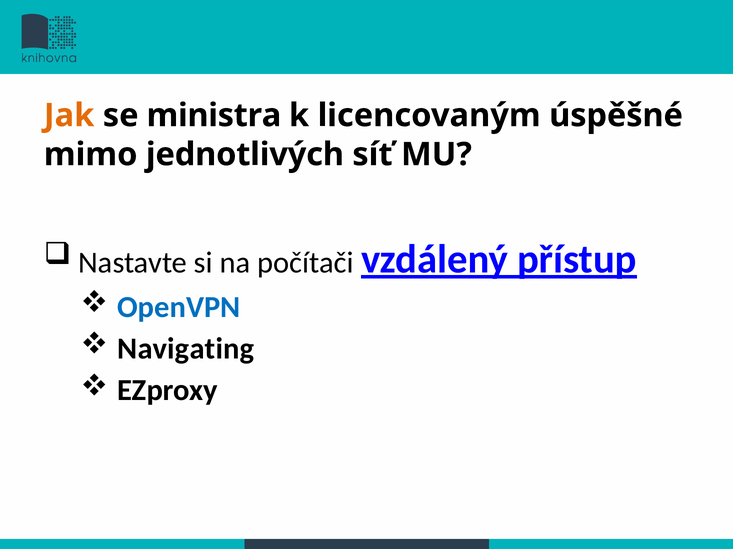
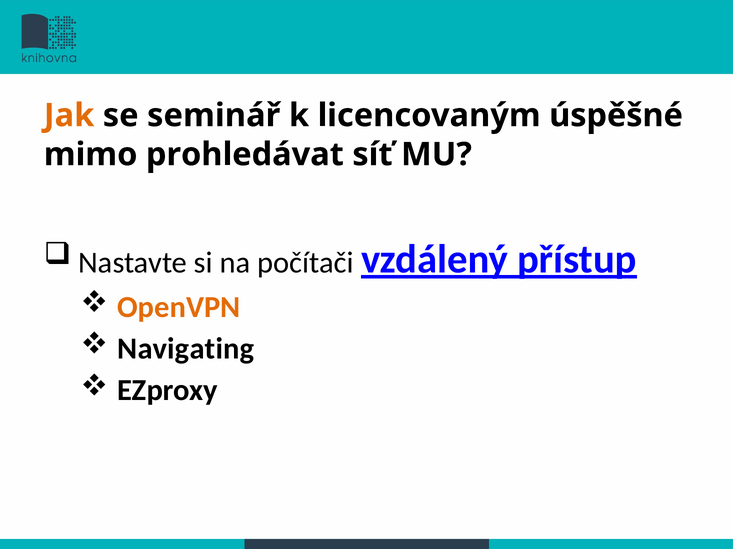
ministra: ministra -> seminář
jednotlivých: jednotlivých -> prohledávat
OpenVPN colour: blue -> orange
